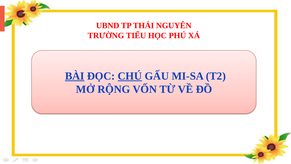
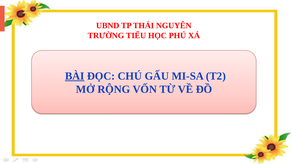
CHÚ underline: present -> none
